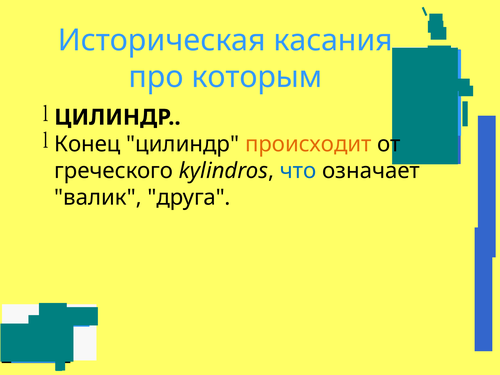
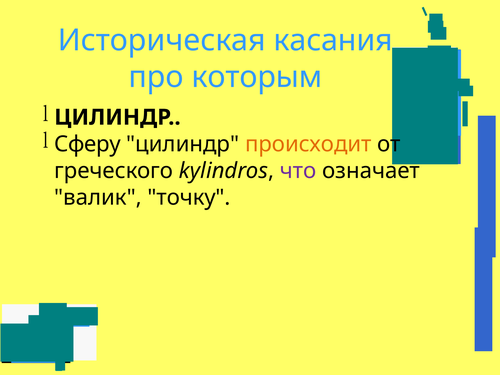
Конец: Конец -> Сферу
что colour: blue -> purple
друга: друга -> точку
